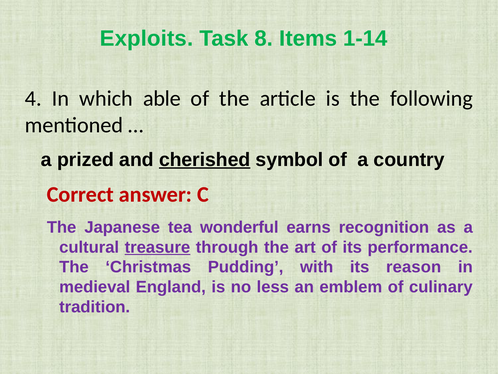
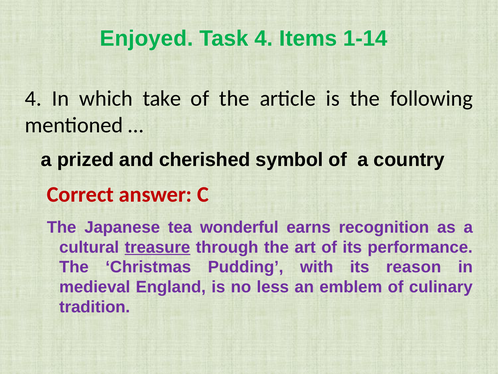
Exploits: Exploits -> Enjoyed
Task 8: 8 -> 4
able: able -> take
cherished underline: present -> none
